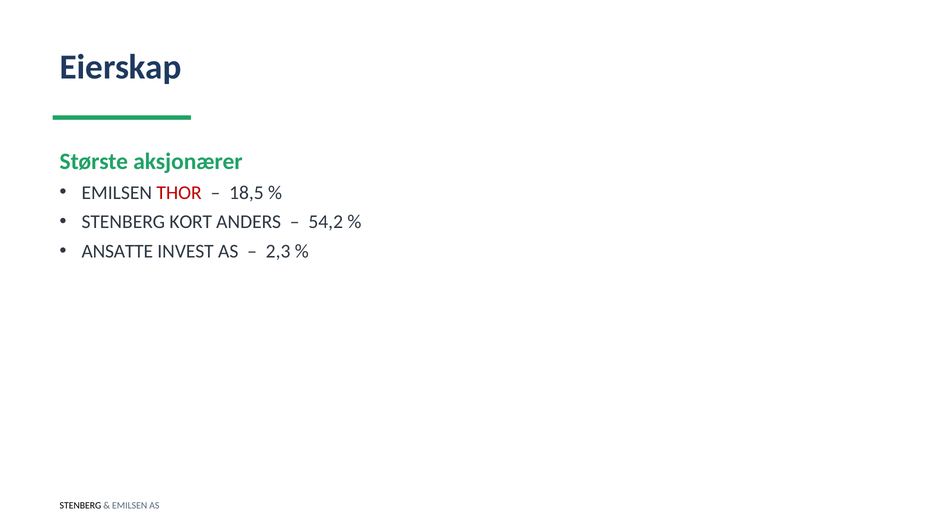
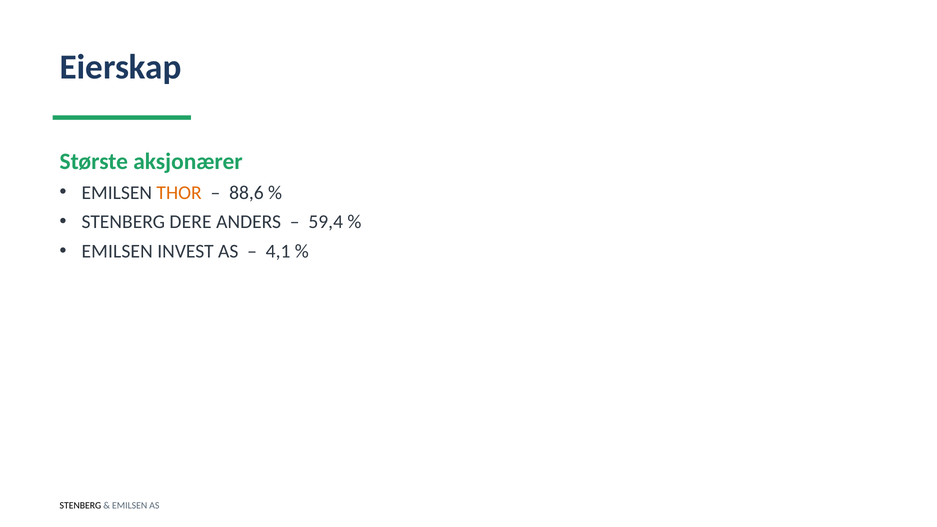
THOR colour: red -> orange
18,5: 18,5 -> 88,6
KORT: KORT -> DERE
54,2: 54,2 -> 59,4
ANSATTE at (117, 251): ANSATTE -> EMILSEN
2,3: 2,3 -> 4,1
